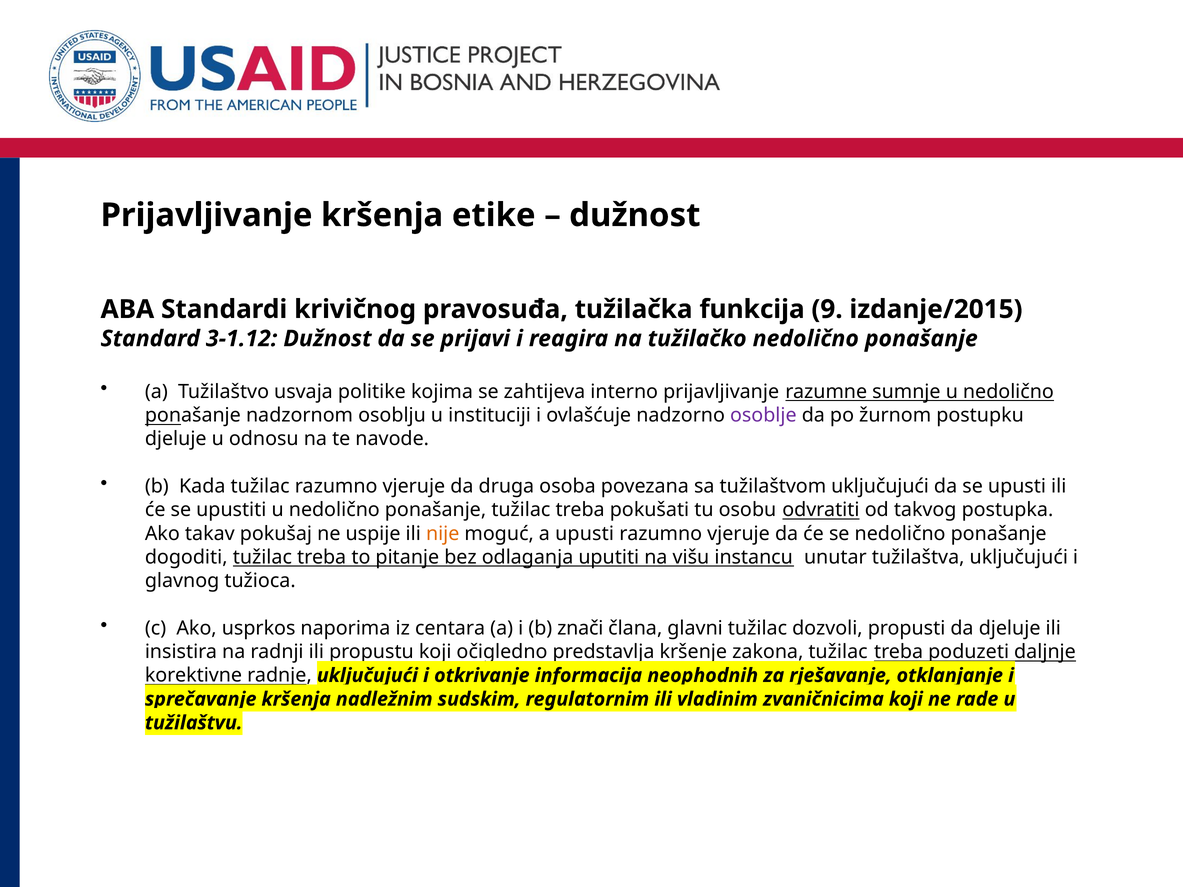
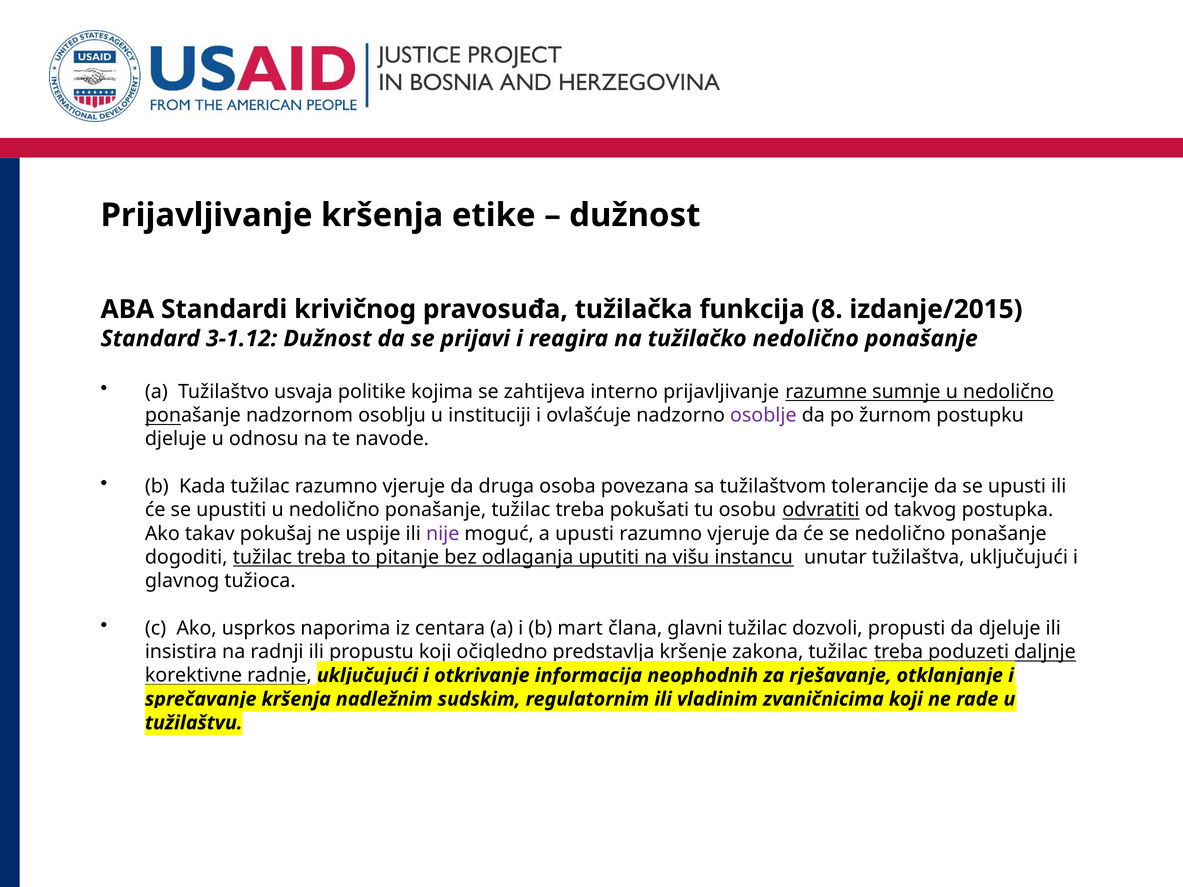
9: 9 -> 8
tužilaštvom uključujući: uključujući -> tolerancije
nije colour: orange -> purple
znači: znači -> mart
